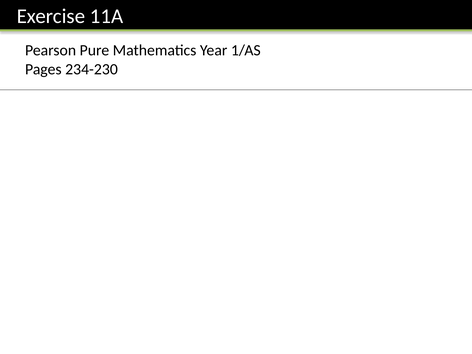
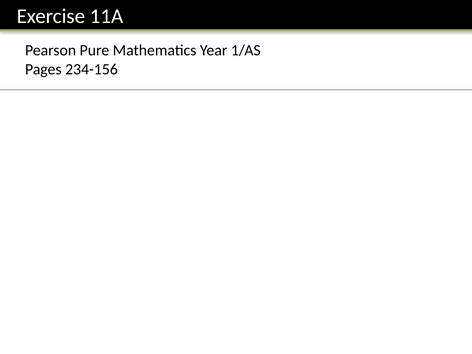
234-230: 234-230 -> 234-156
